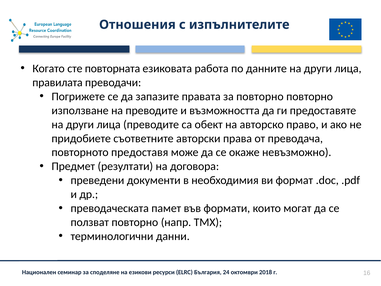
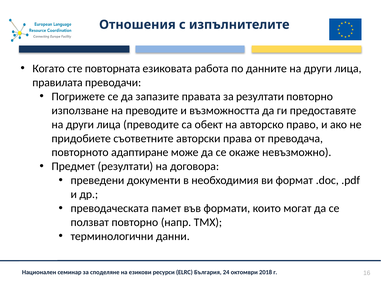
за повторно: повторно -> резултати
предоставя: предоставя -> адаптиране
